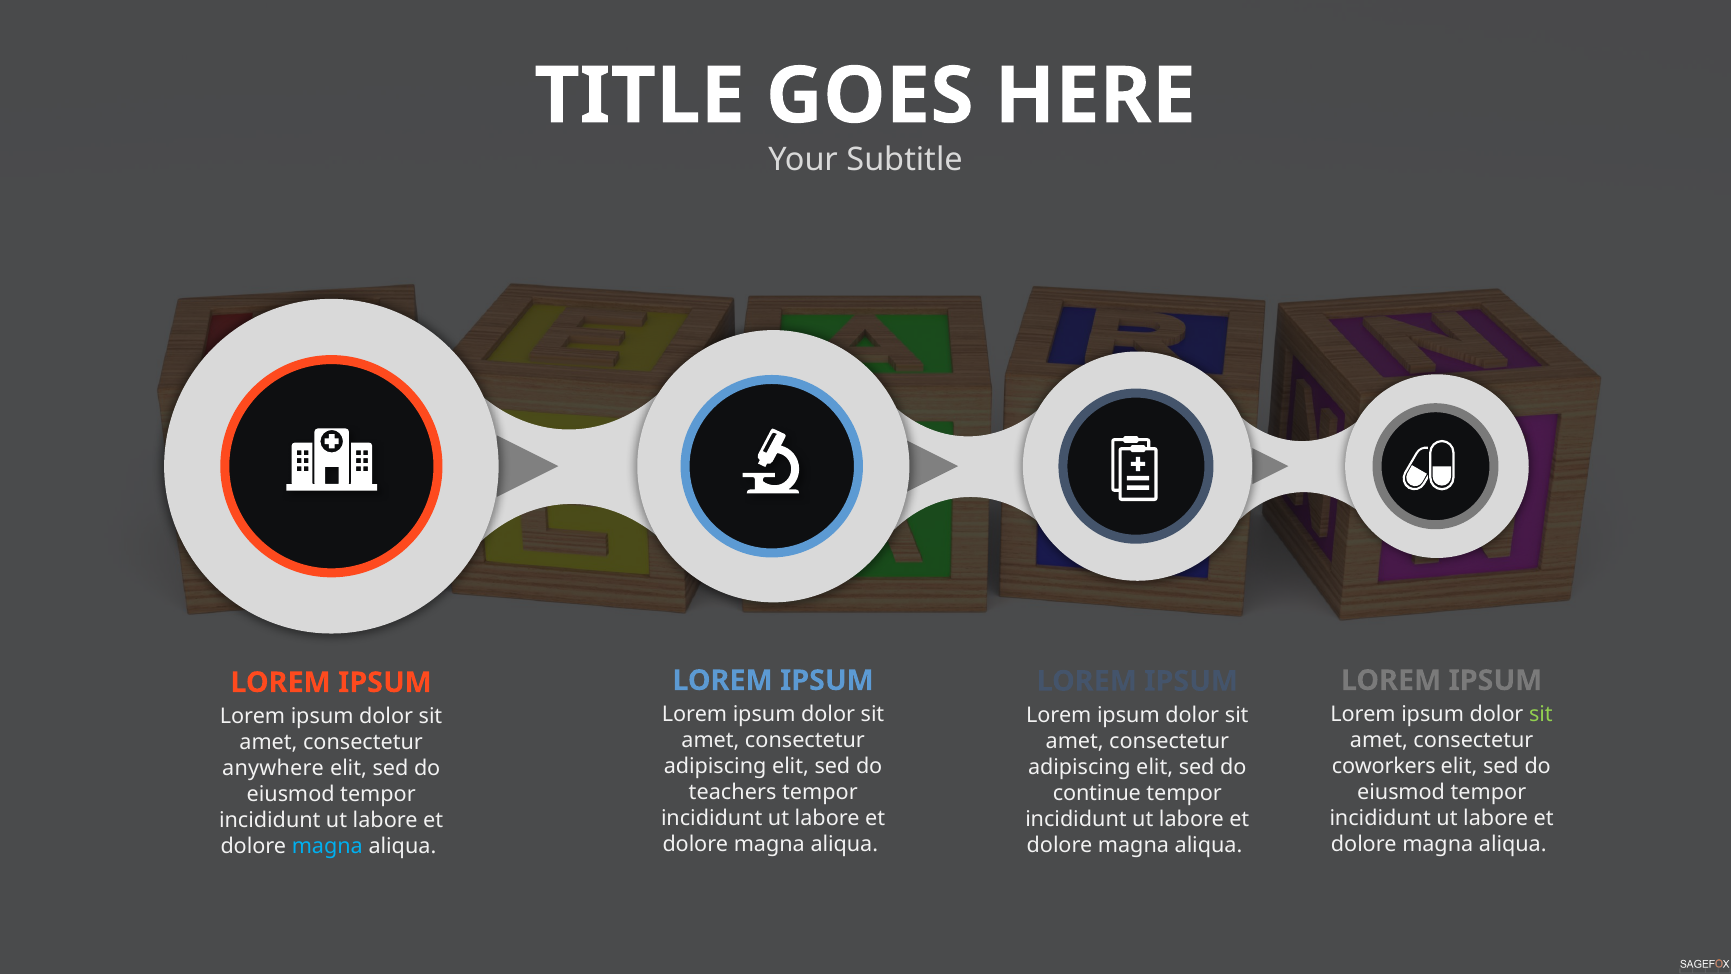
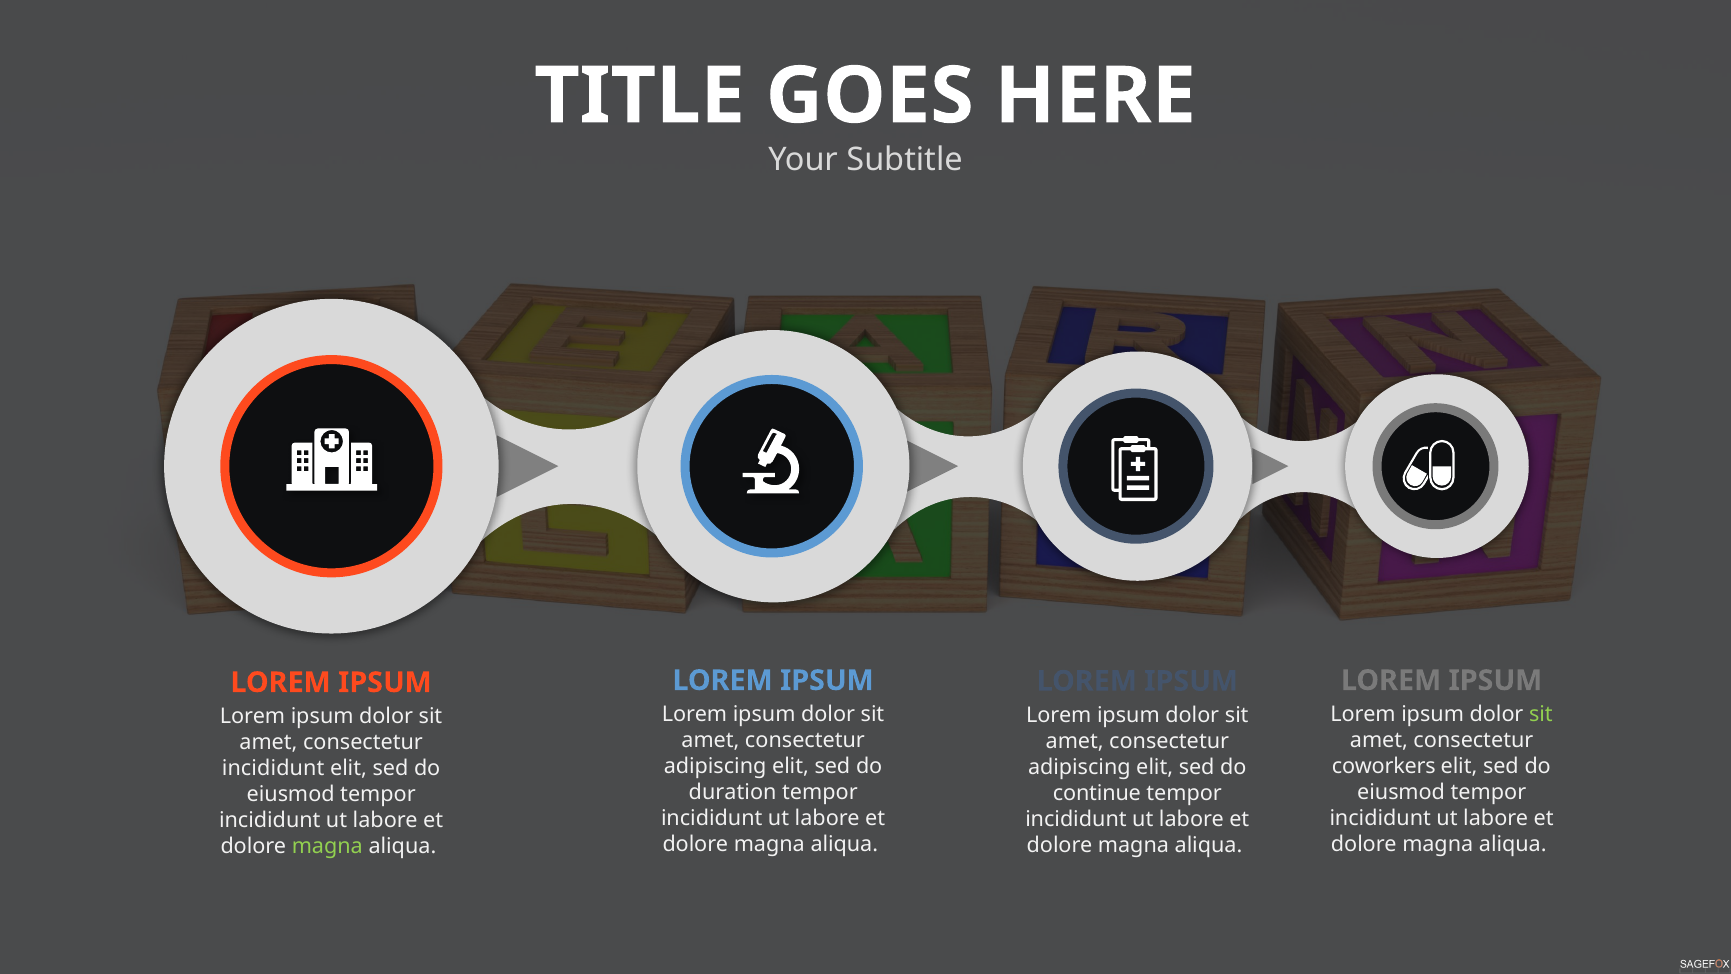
anywhere at (273, 768): anywhere -> incididunt
teachers: teachers -> duration
magna at (327, 846) colour: light blue -> light green
